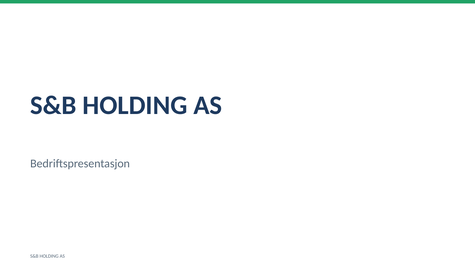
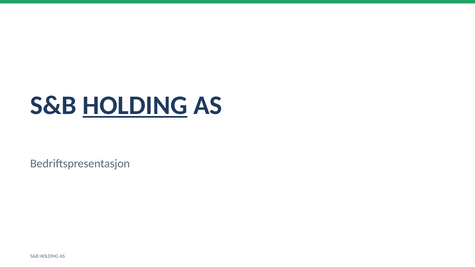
HOLDING at (135, 105) underline: none -> present
